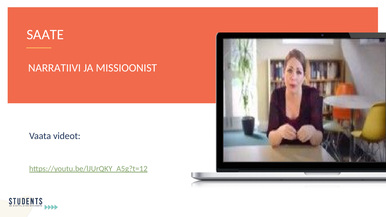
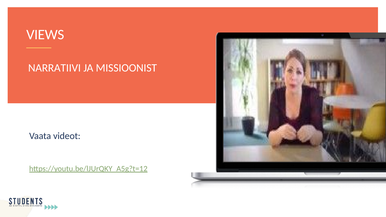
SAATE: SAATE -> VIEWS
